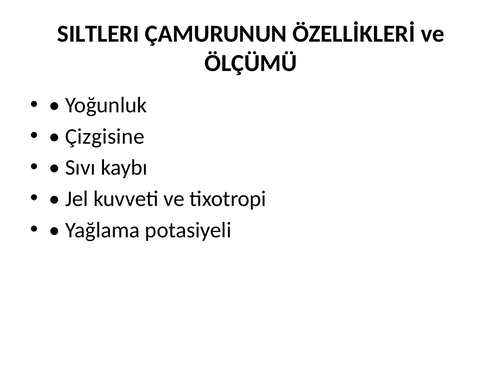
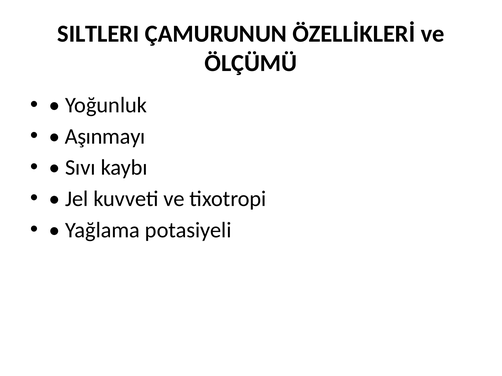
Çizgisine: Çizgisine -> Aşınmayı
